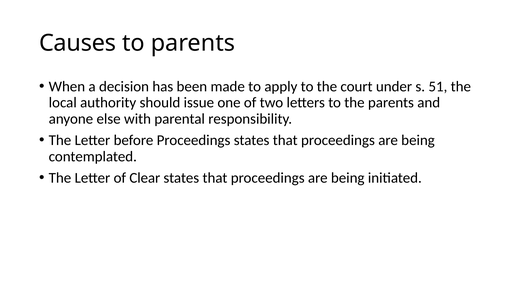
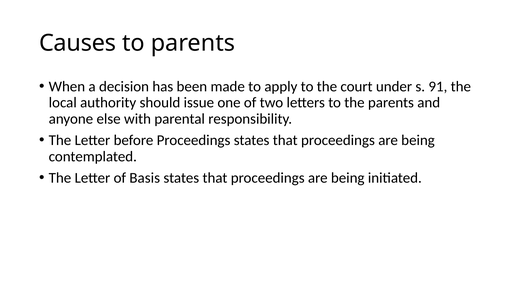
51: 51 -> 91
Clear: Clear -> Basis
